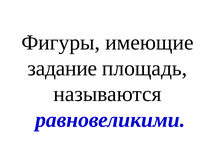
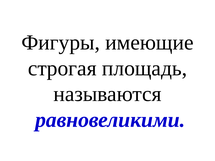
задание: задание -> строгая
